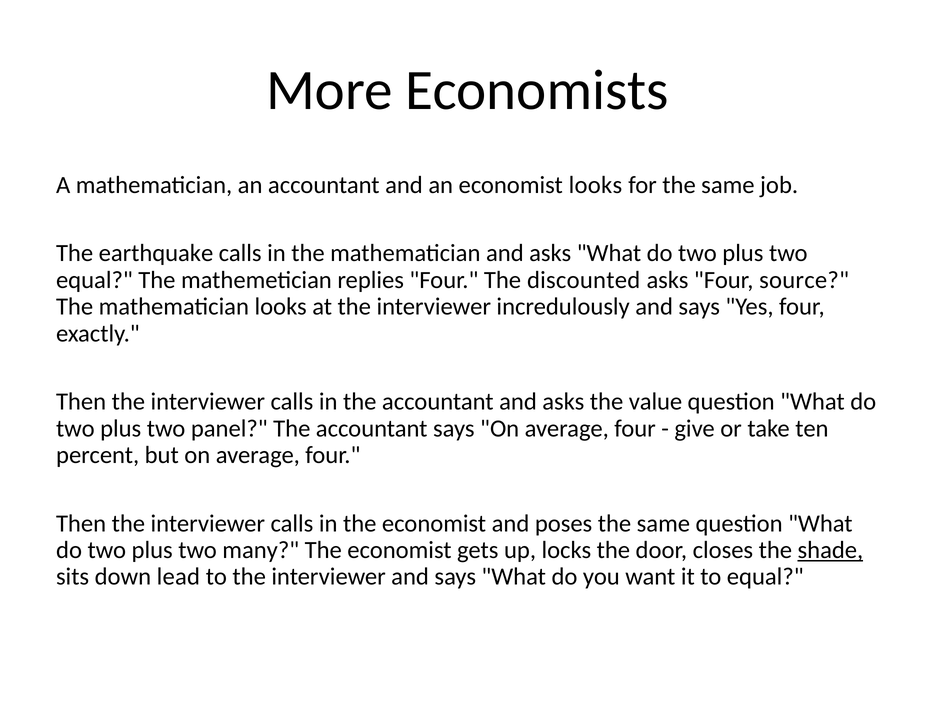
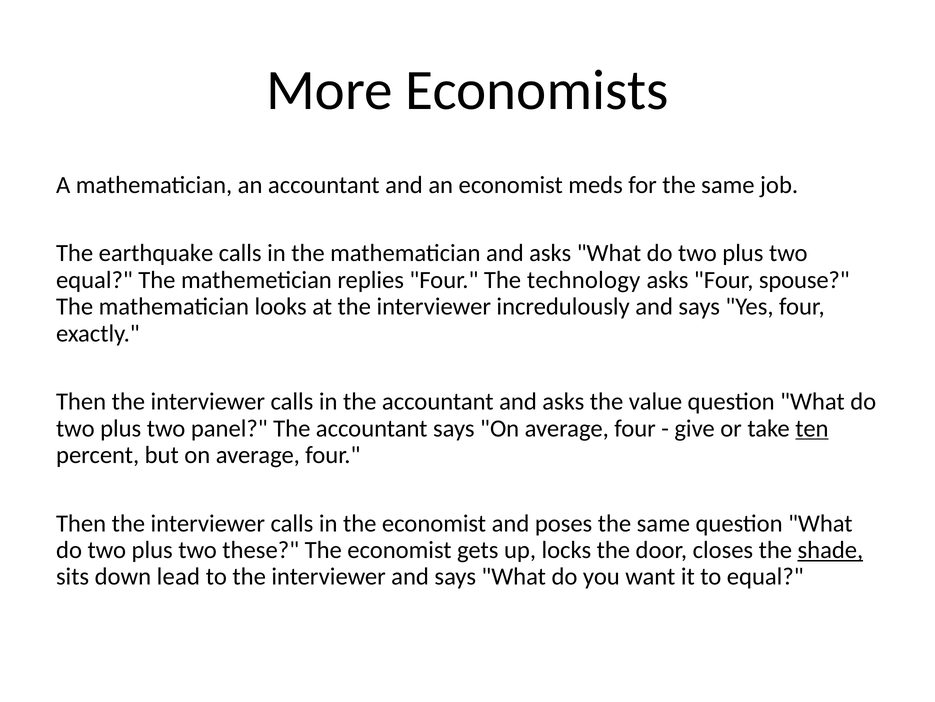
economist looks: looks -> meds
discounted: discounted -> technology
source: source -> spouse
ten underline: none -> present
many: many -> these
